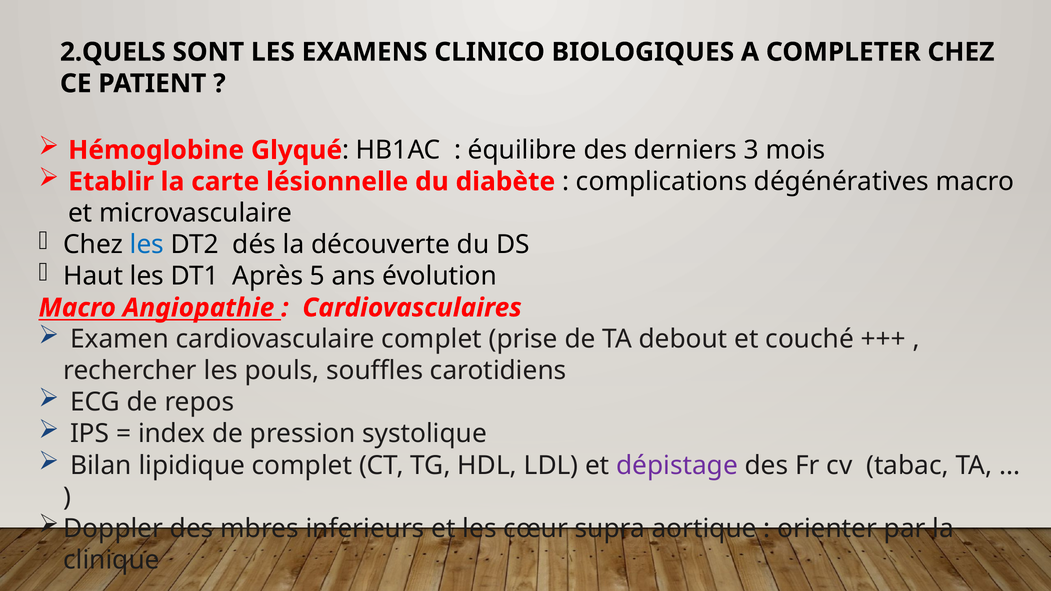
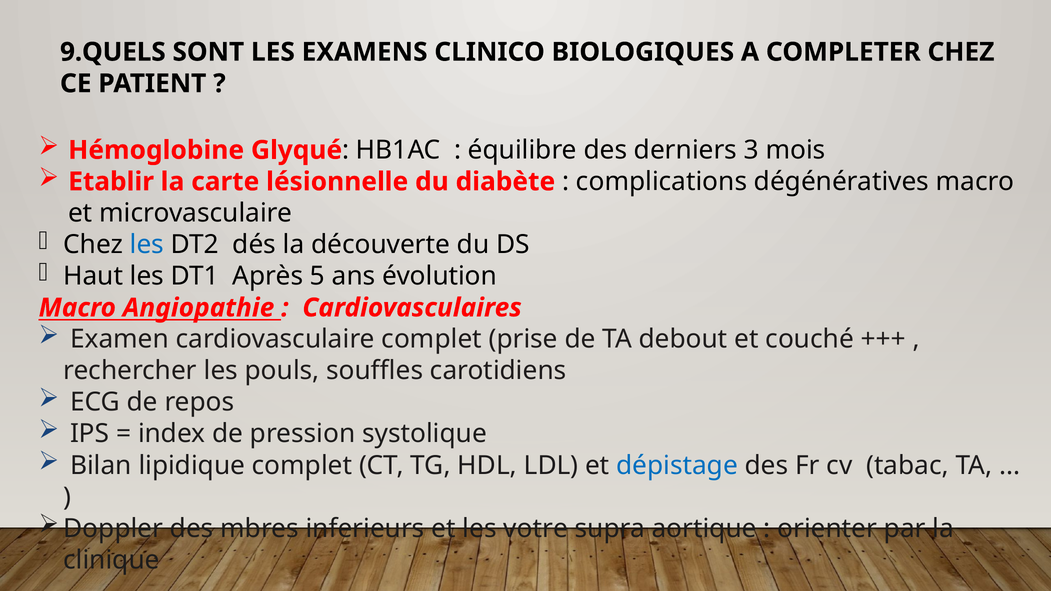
2.QUELS: 2.QUELS -> 9.QUELS
dépistage colour: purple -> blue
cœur: cœur -> votre
